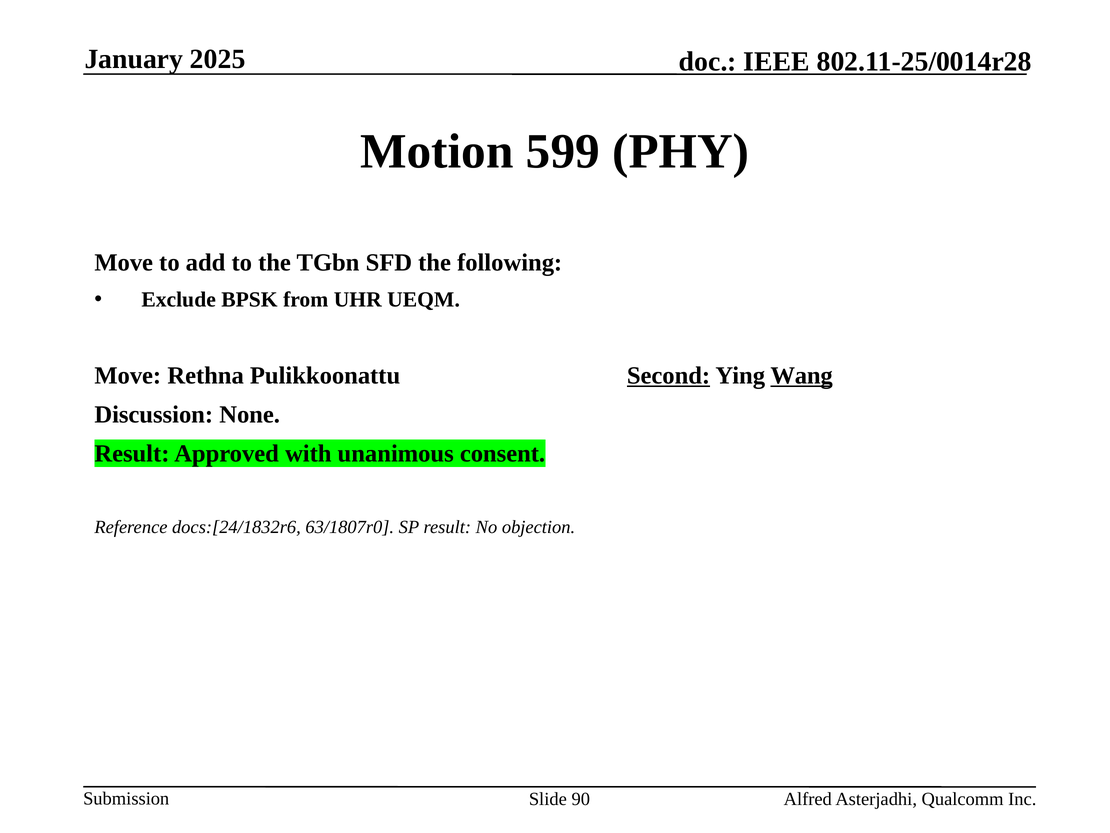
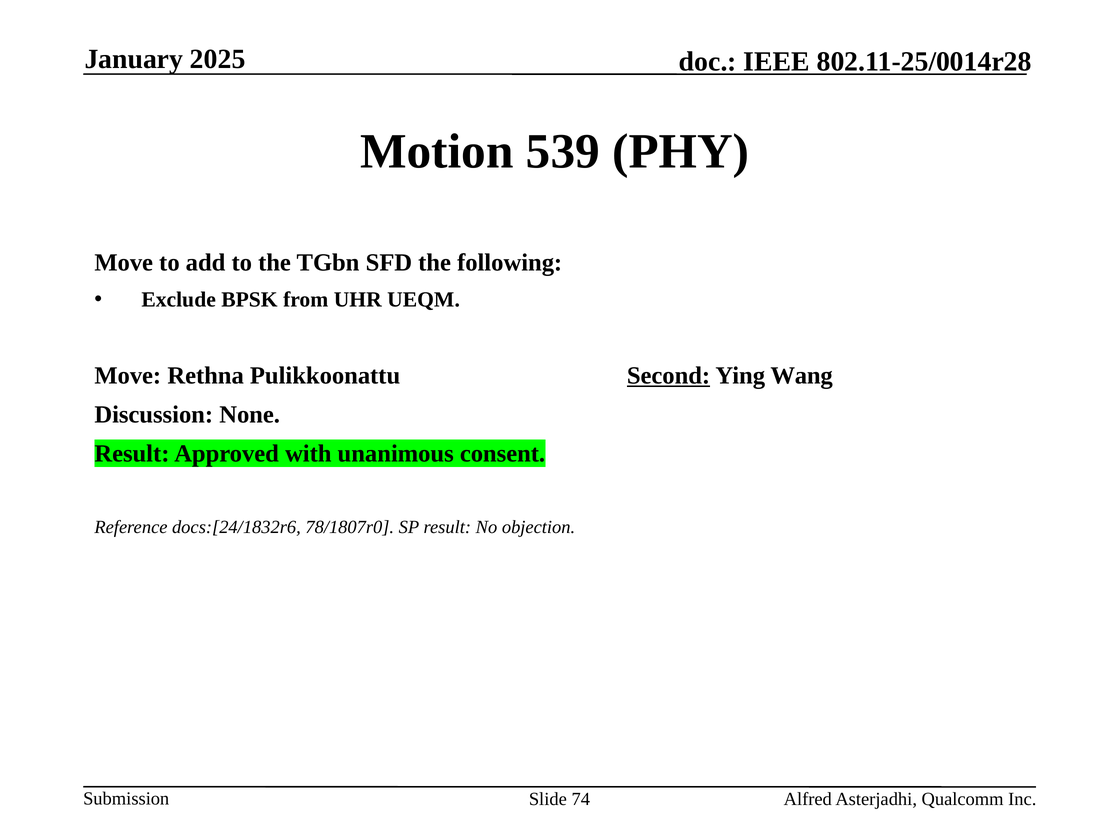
599: 599 -> 539
Wang underline: present -> none
63/1807r0: 63/1807r0 -> 78/1807r0
90: 90 -> 74
